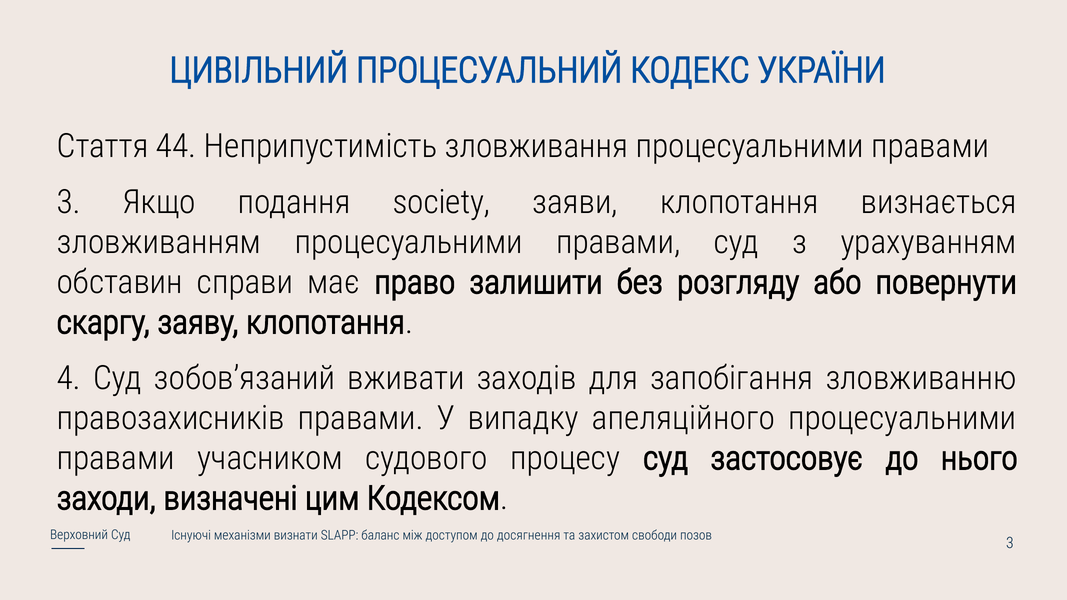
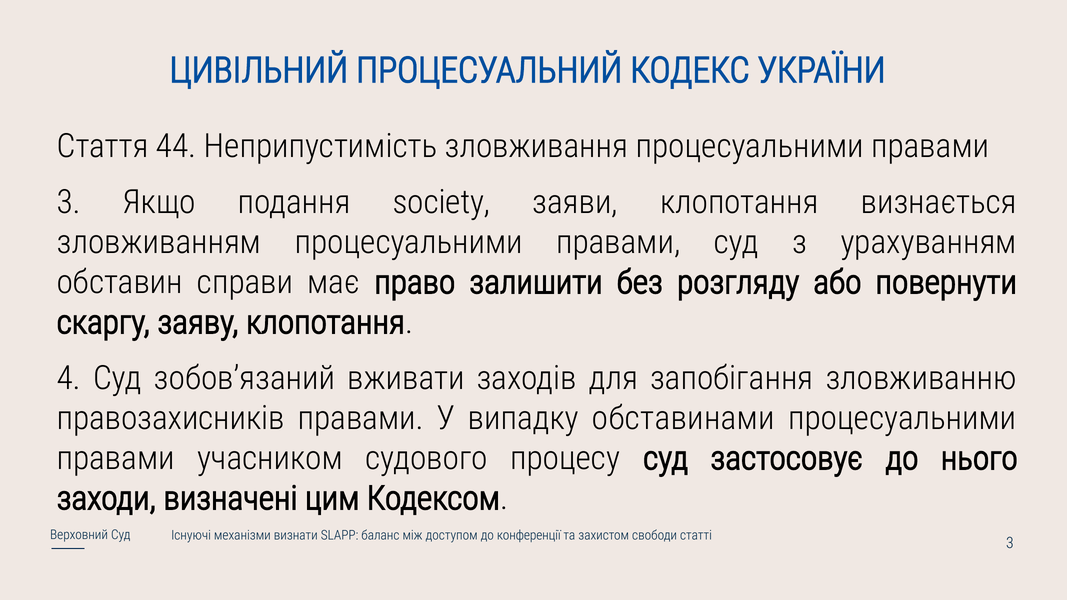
апеляційного: апеляційного -> обставинами
досягнення: досягнення -> конференції
позов: позов -> статті
